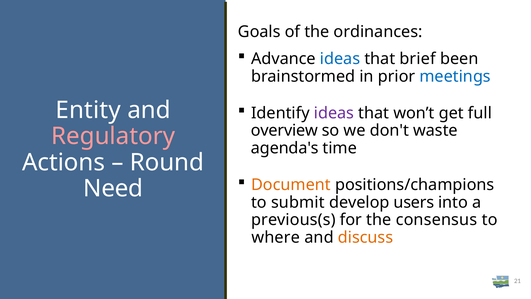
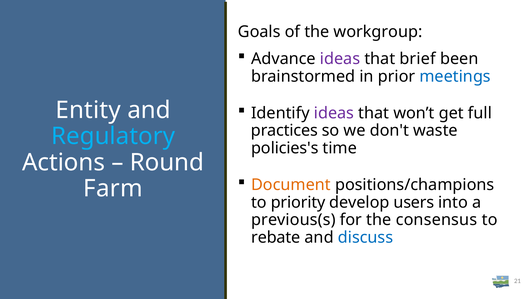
ordinances: ordinances -> workgroup
ideas at (340, 59) colour: blue -> purple
overview: overview -> practices
Regulatory colour: pink -> light blue
agenda's: agenda's -> policies's
Need: Need -> Farm
submit: submit -> priority
where: where -> rebate
discuss colour: orange -> blue
